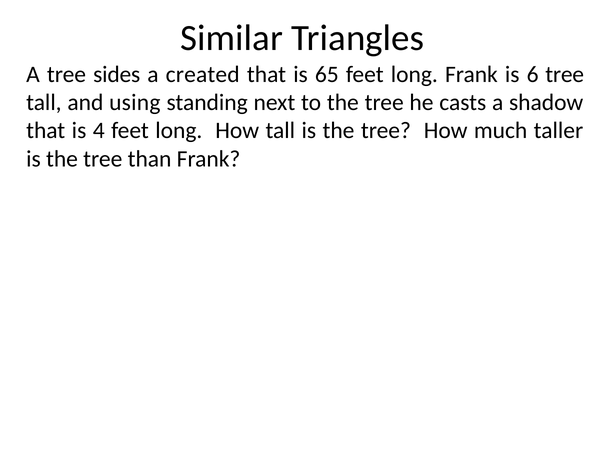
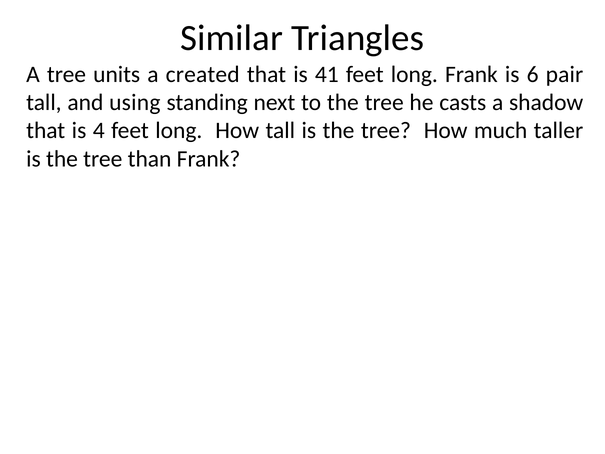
sides: sides -> units
65: 65 -> 41
6 tree: tree -> pair
